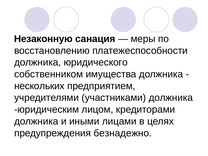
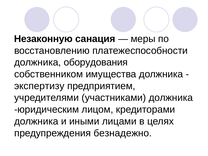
юридического: юридического -> оборудования
нескольких: нескольких -> экспертизу
